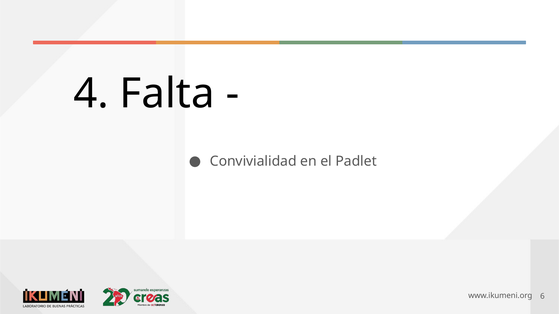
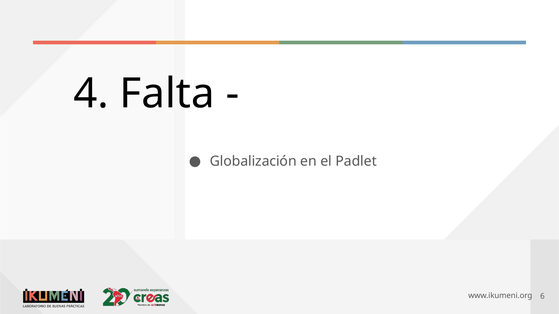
Convivialidad: Convivialidad -> Globalización
